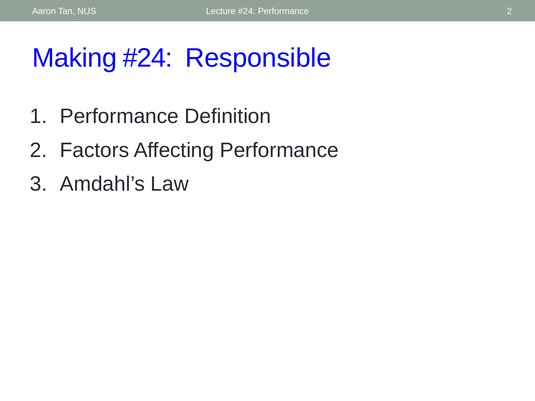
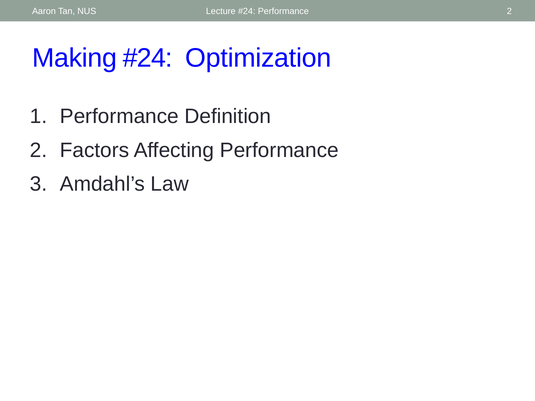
Responsible: Responsible -> Optimization
